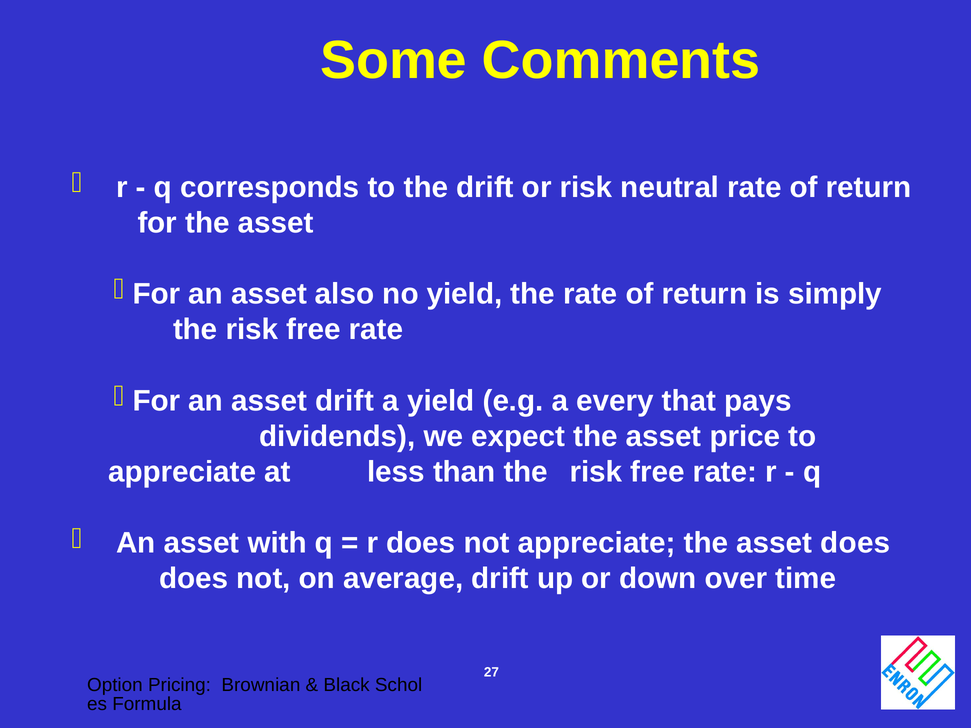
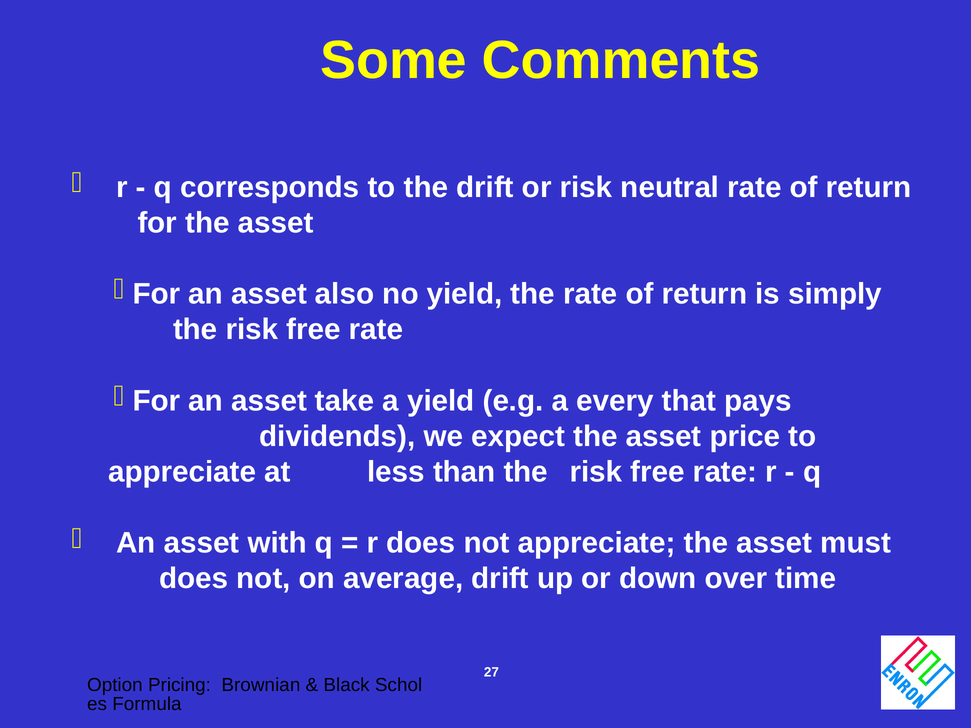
asset drift: drift -> take
asset does: does -> must
